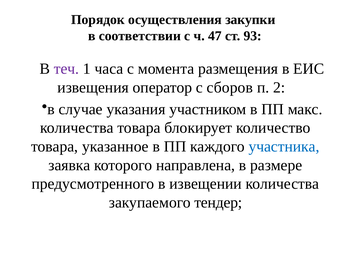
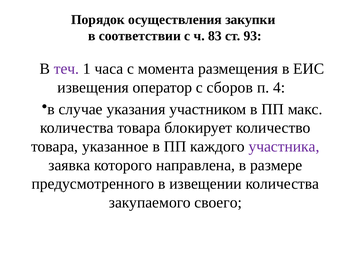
47: 47 -> 83
2: 2 -> 4
участника colour: blue -> purple
тендер: тендер -> своего
